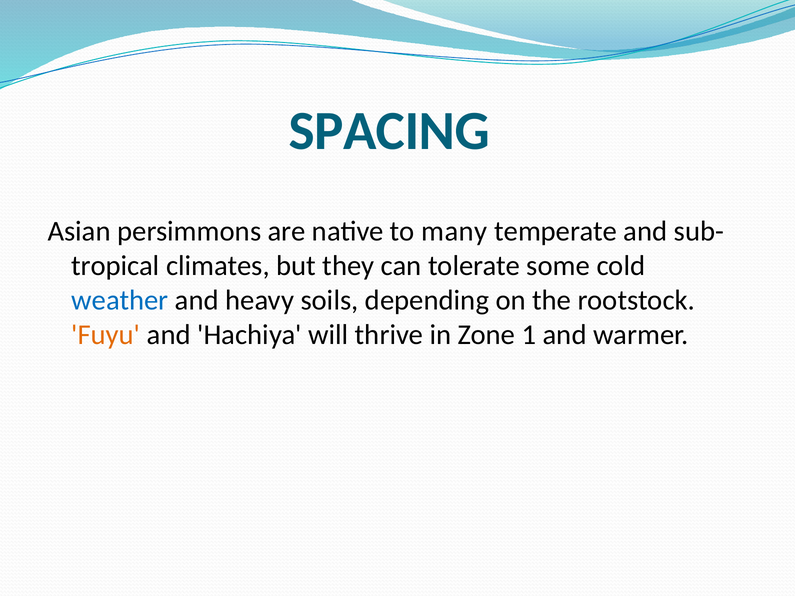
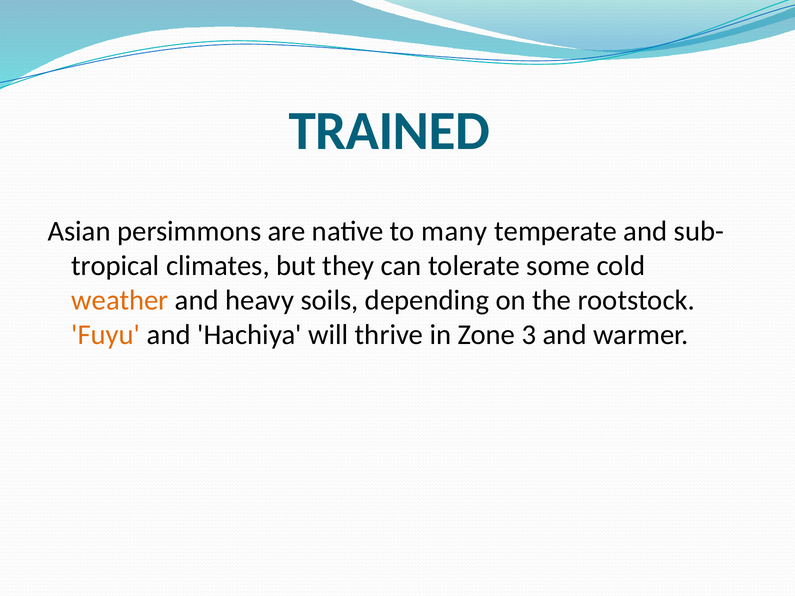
SPACING: SPACING -> TRAINED
weather colour: blue -> orange
1: 1 -> 3
